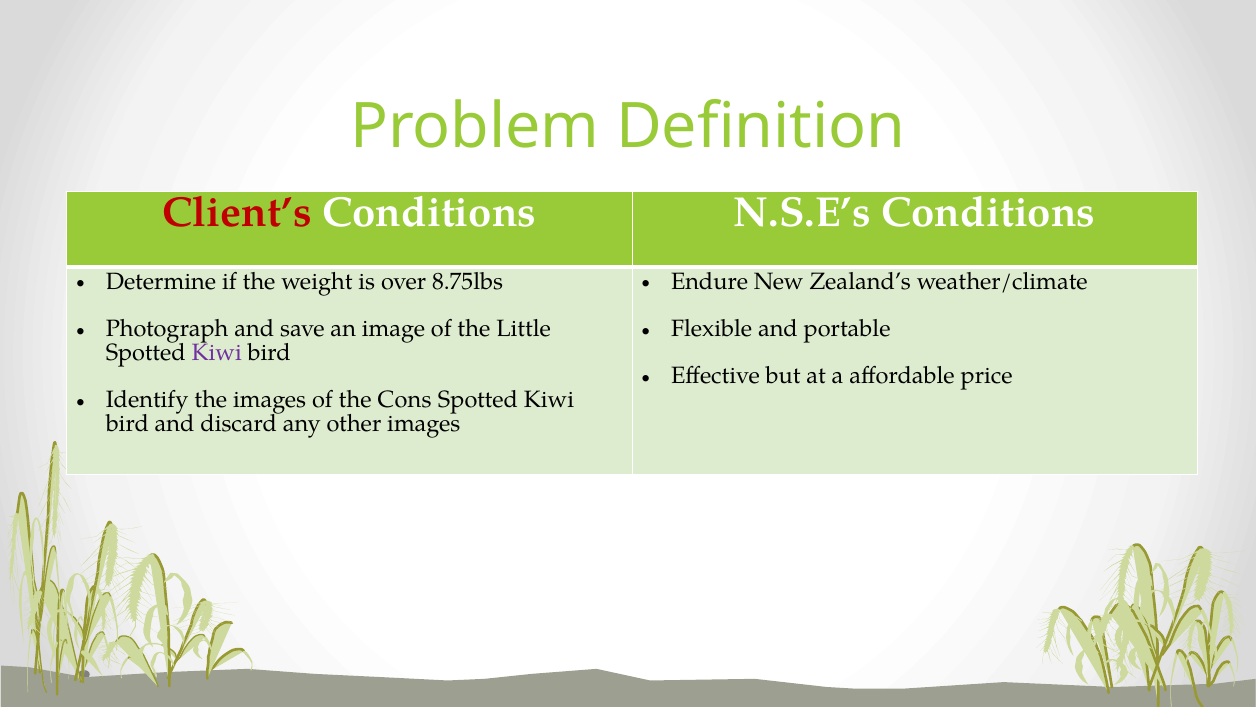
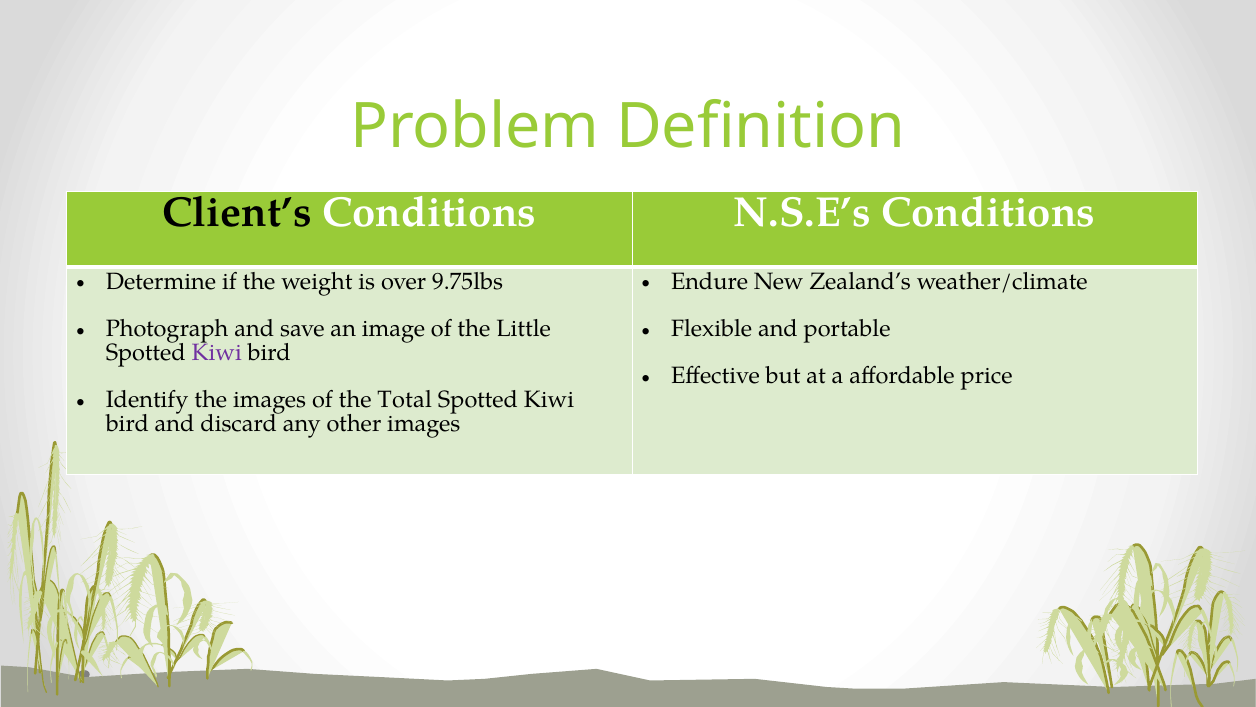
Client’s colour: red -> black
8.75lbs: 8.75lbs -> 9.75lbs
Cons: Cons -> Total
